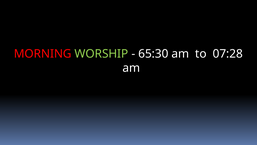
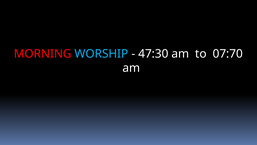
WORSHIP colour: light green -> light blue
65:30: 65:30 -> 47:30
07:28: 07:28 -> 07:70
